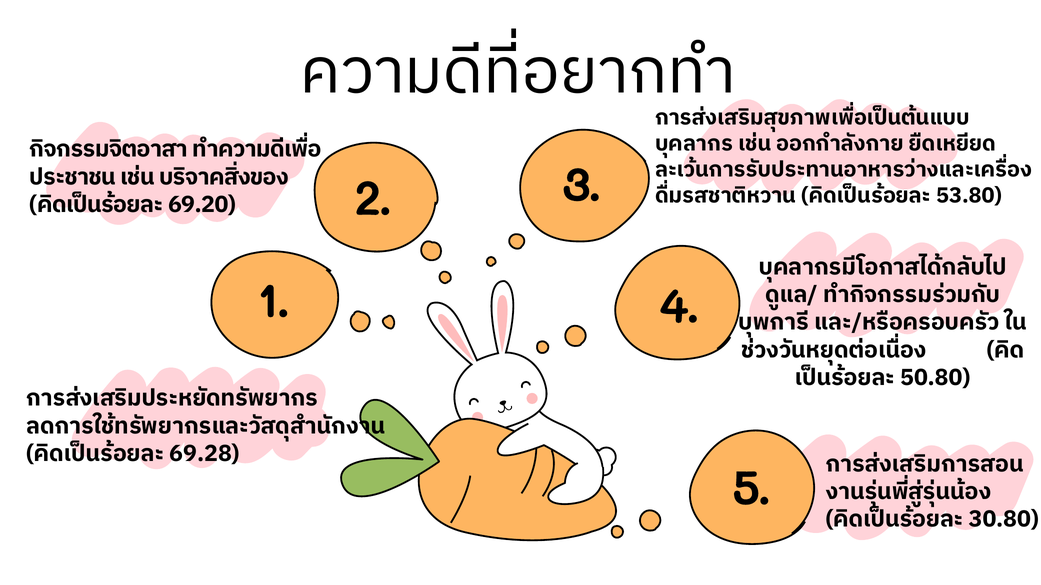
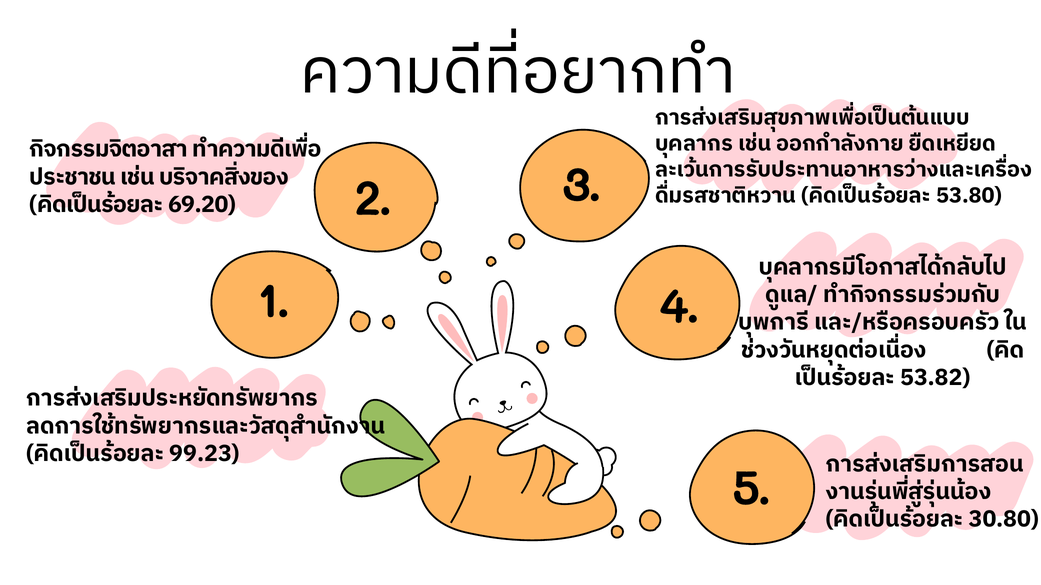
50.80: 50.80 -> 53.82
69.28: 69.28 -> 99.23
